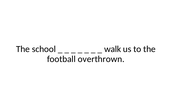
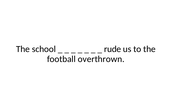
walk: walk -> rude
